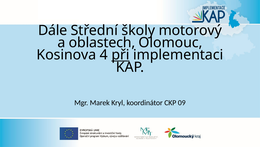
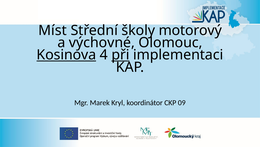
Dále: Dále -> Míst
oblastech: oblastech -> výchovné
Kosinova underline: none -> present
